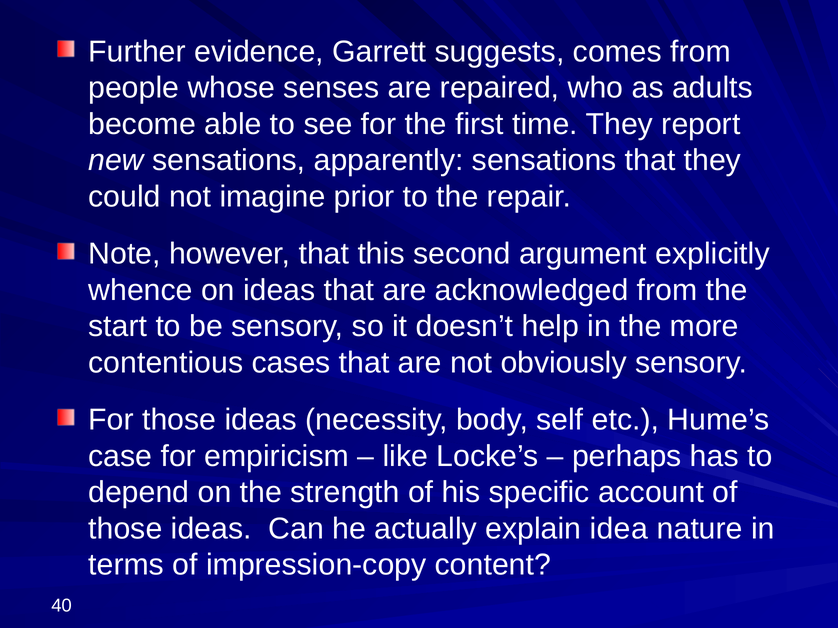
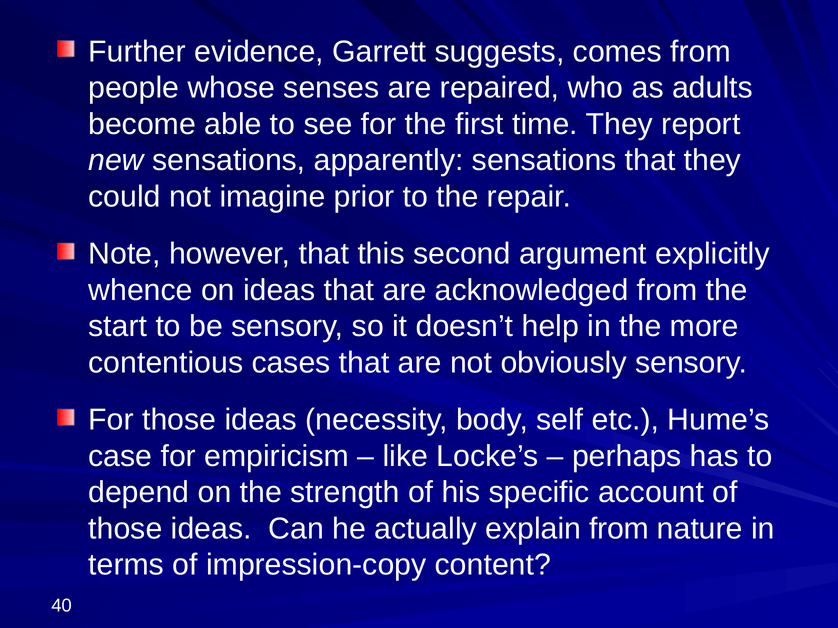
explain idea: idea -> from
